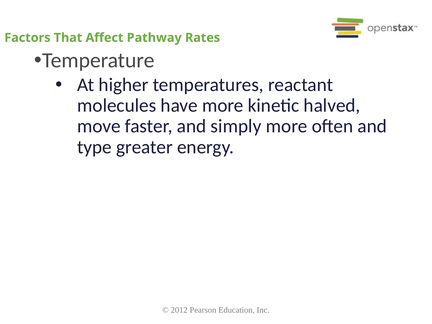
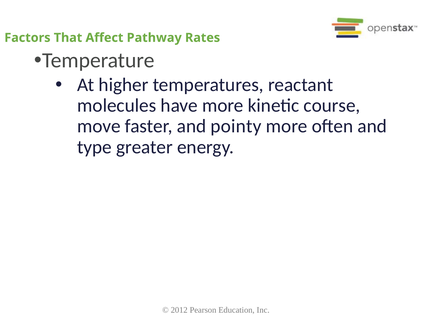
halved: halved -> course
simply: simply -> pointy
